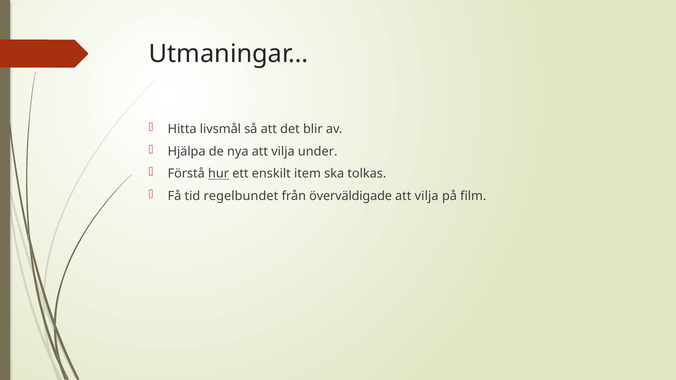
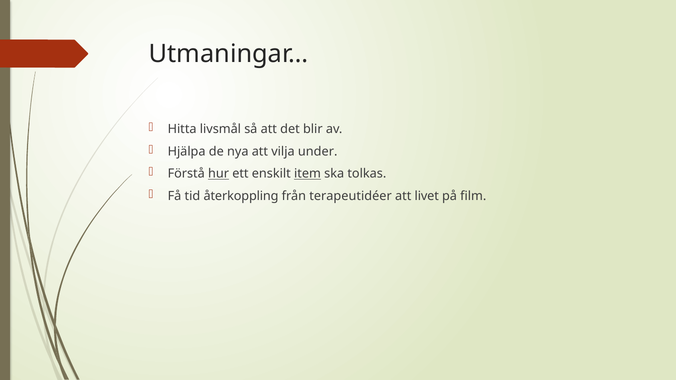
item underline: none -> present
regelbundet: regelbundet -> återkoppling
överväldigade: överväldigade -> terapeutidéer
vilja at (427, 196): vilja -> livet
